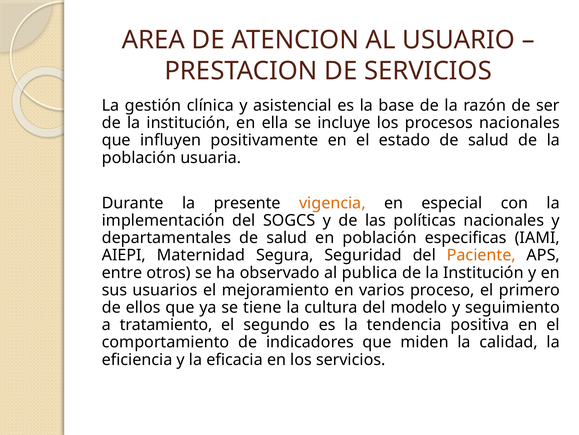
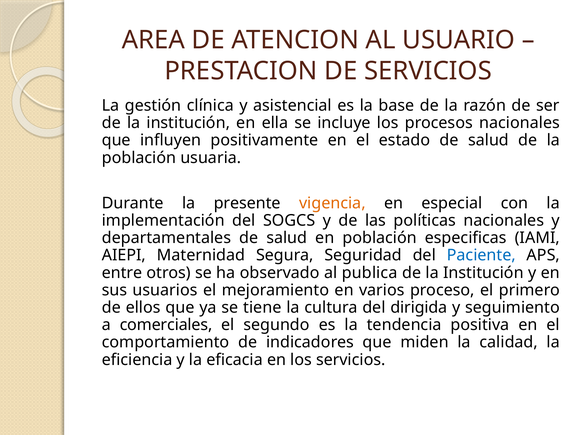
Paciente colour: orange -> blue
modelo: modelo -> dirigida
tratamiento: tratamiento -> comerciales
